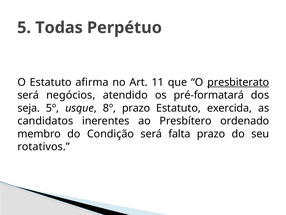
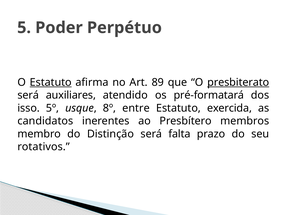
Todas: Todas -> Poder
Estatuto at (51, 82) underline: none -> present
11: 11 -> 89
negócios: negócios -> auxiliares
seja: seja -> isso
8º prazo: prazo -> entre
ordenado: ordenado -> membros
Condição: Condição -> Distinção
